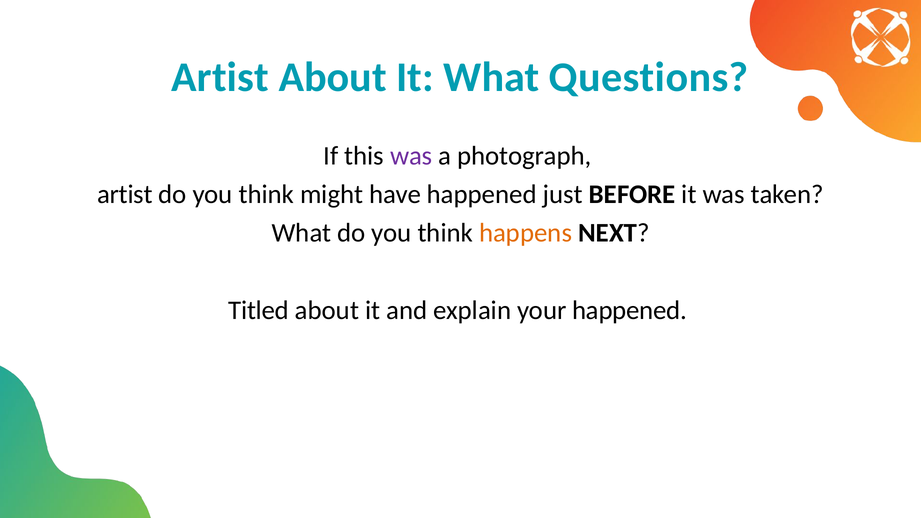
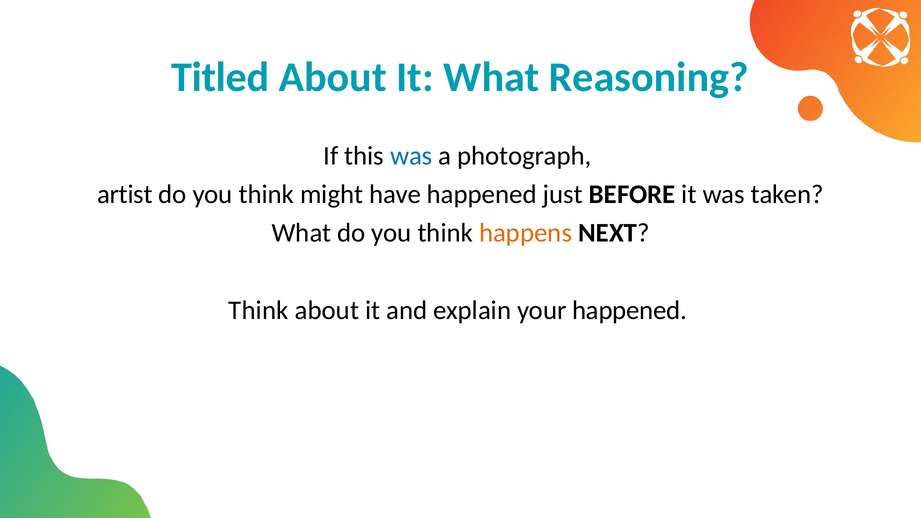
Artist at (220, 77): Artist -> Titled
Questions: Questions -> Reasoning
was at (411, 156) colour: purple -> blue
Titled at (259, 310): Titled -> Think
